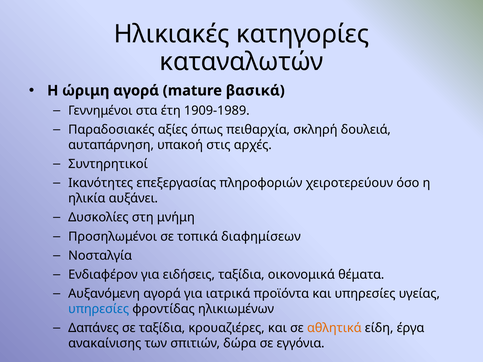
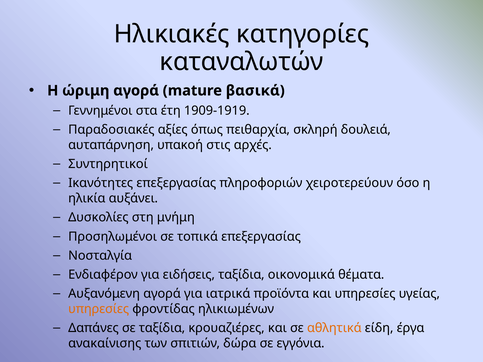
1909-1989: 1909-1989 -> 1909-1919
τοπικά διαφημίσεων: διαφημίσεων -> επεξεργασίας
υπηρεσίες at (99, 309) colour: blue -> orange
